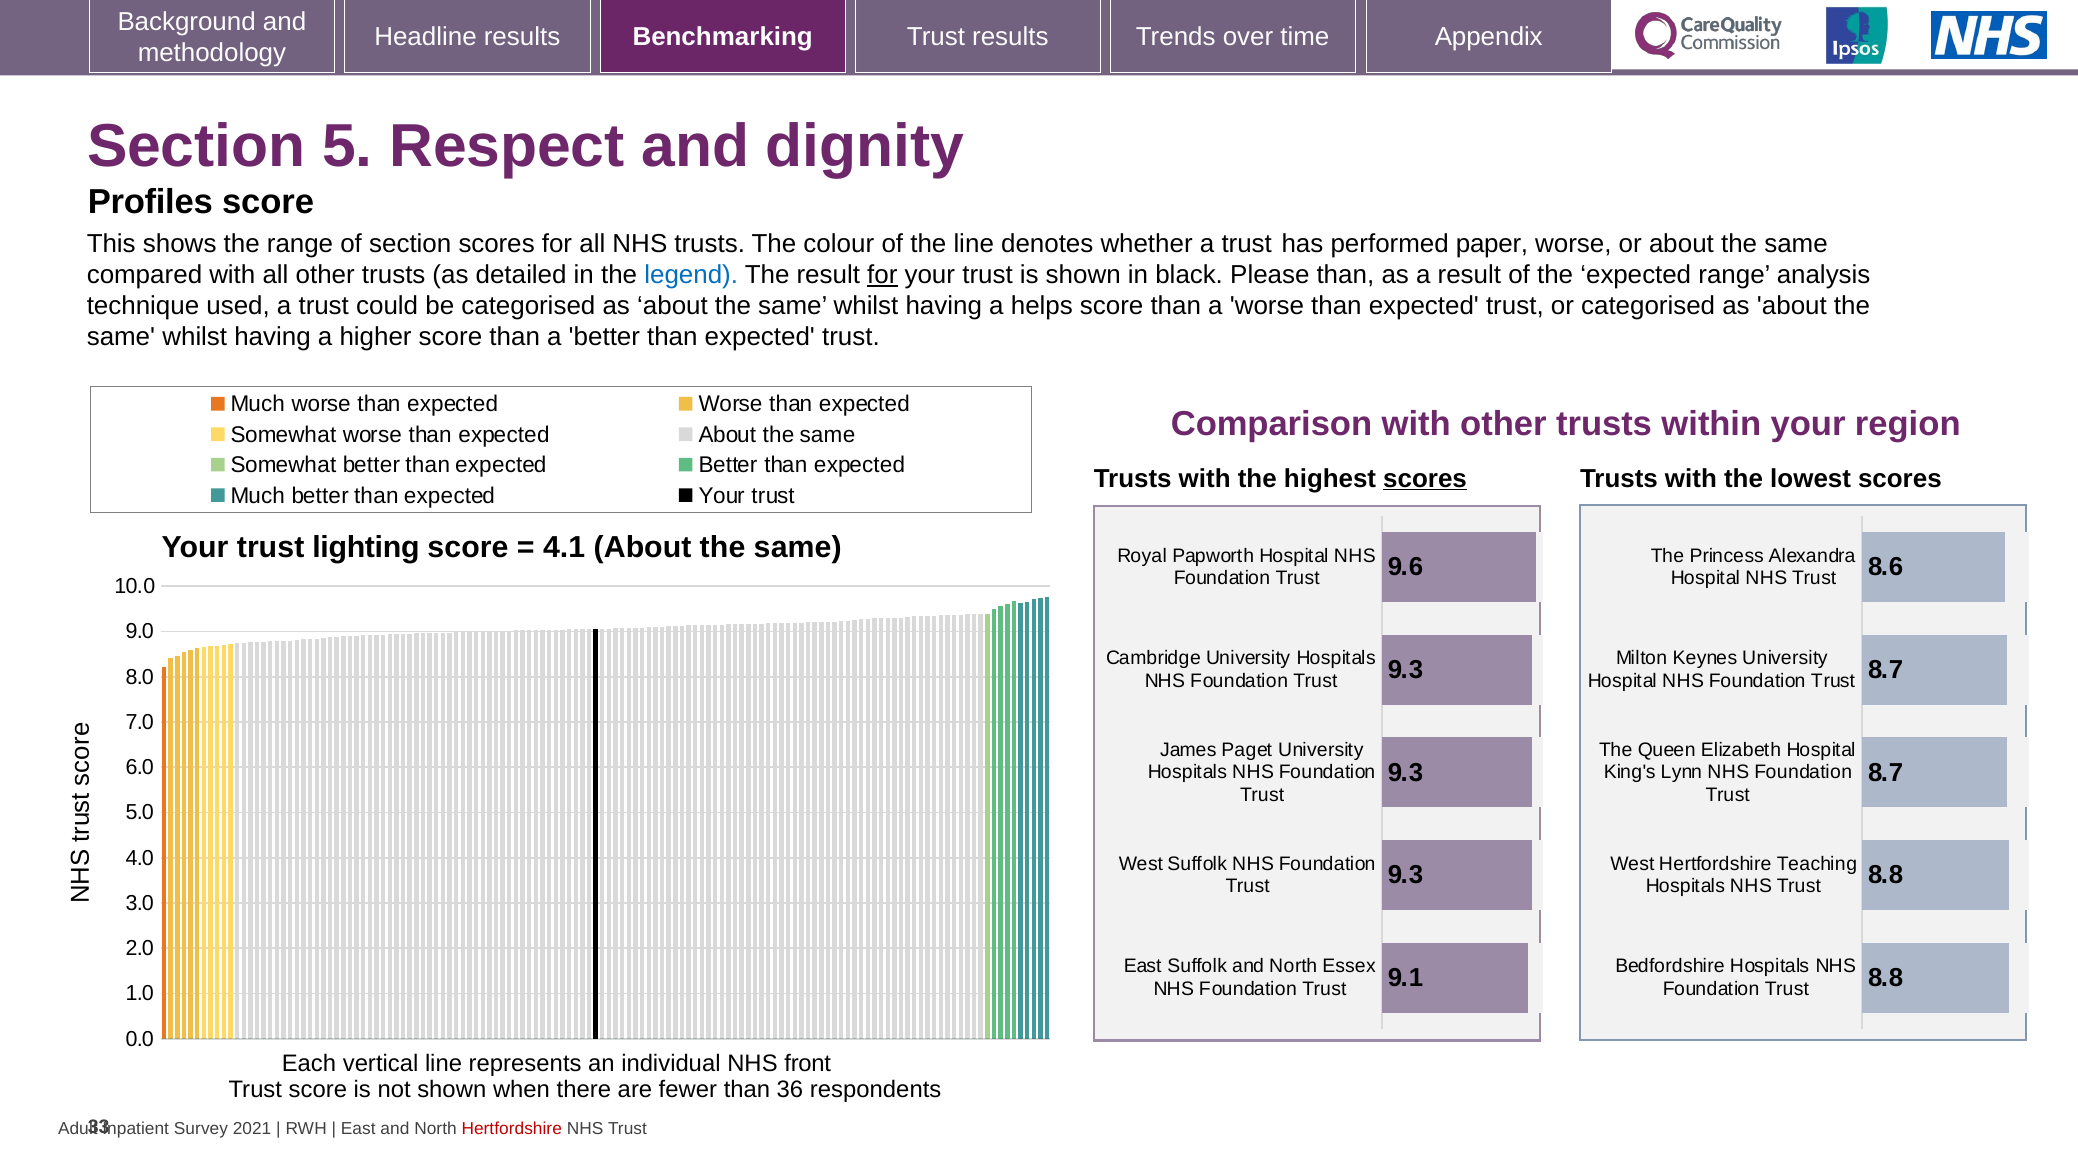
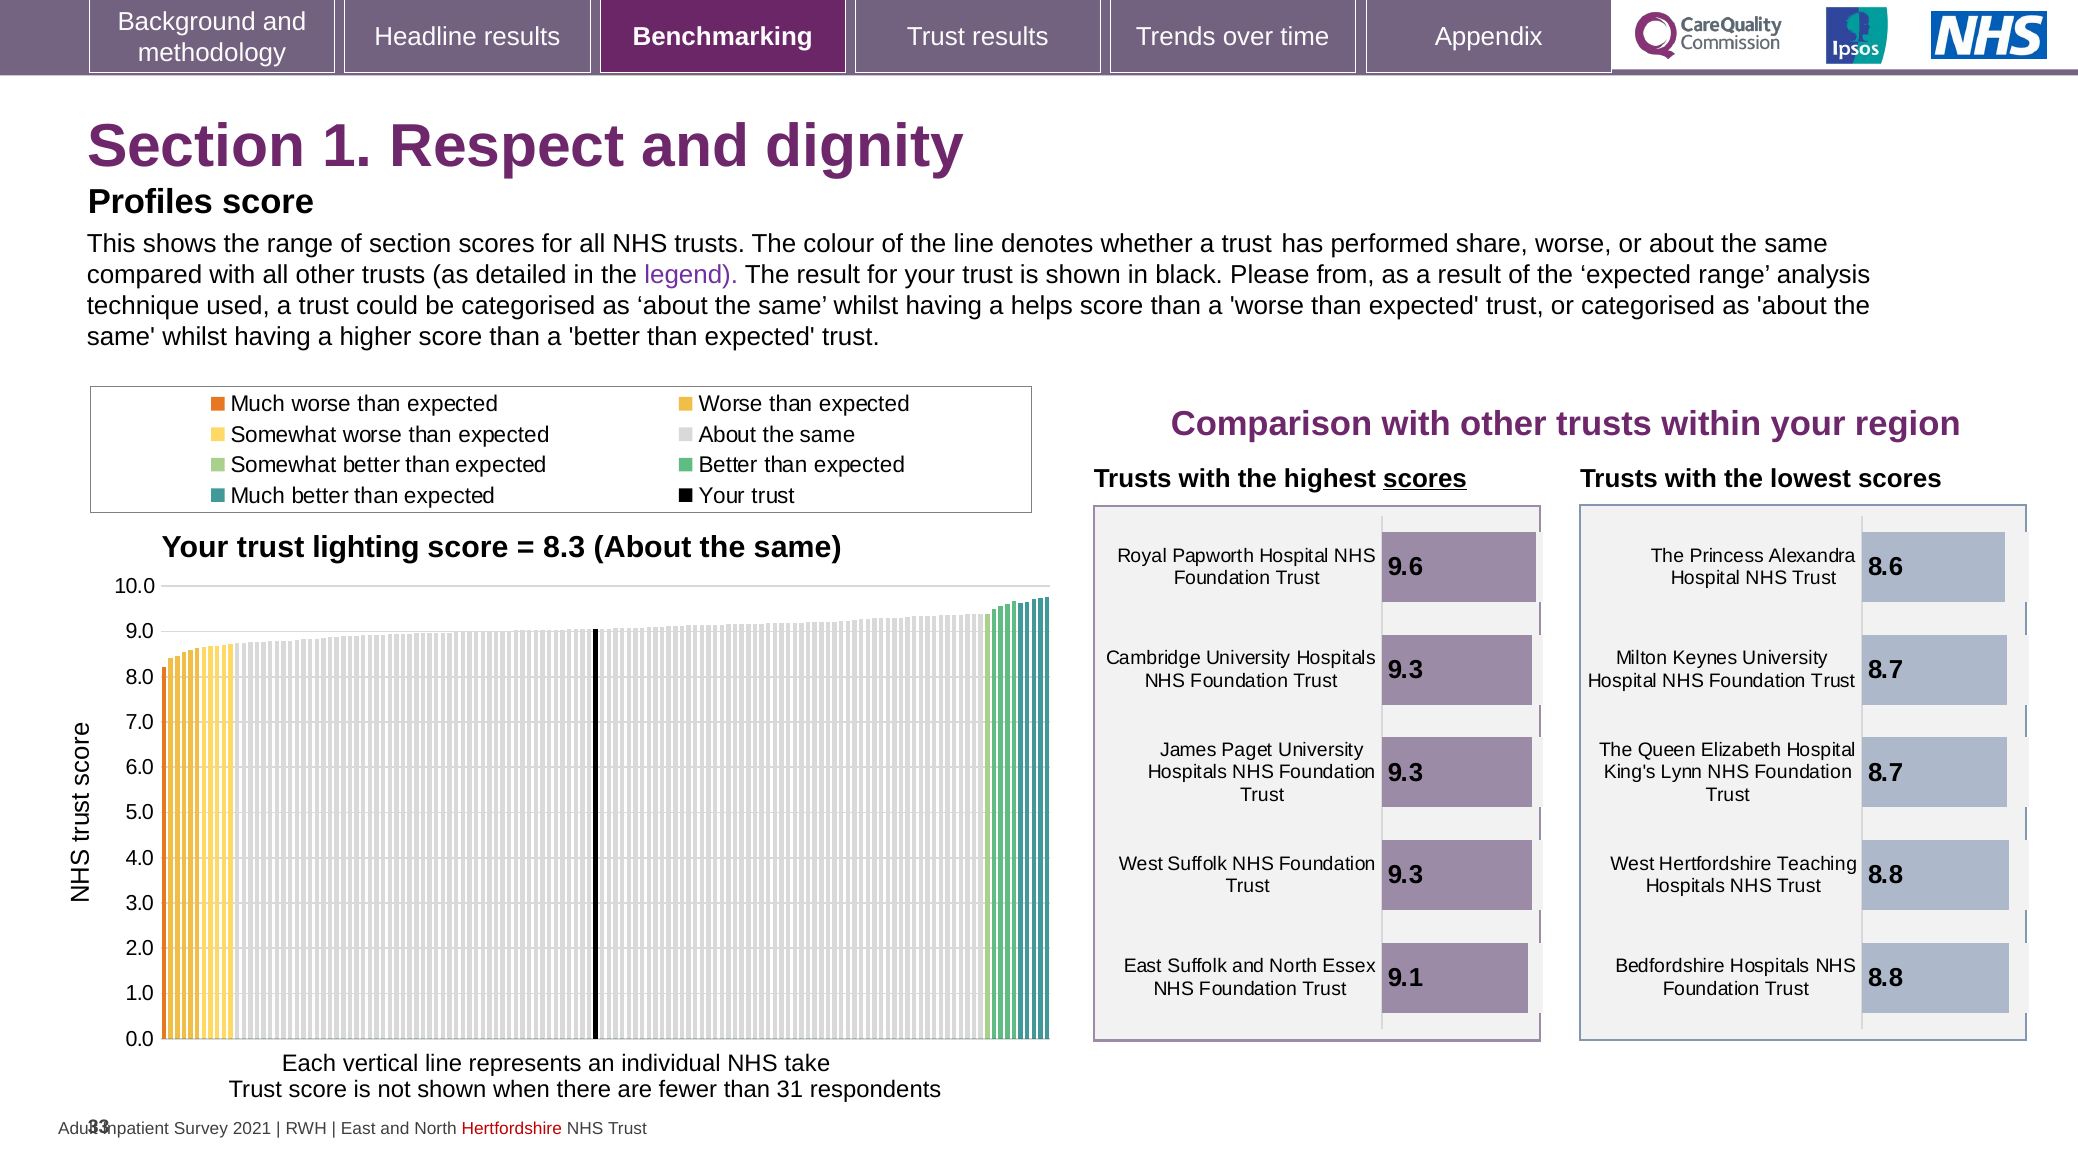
5: 5 -> 1
paper: paper -> share
legend colour: blue -> purple
for at (882, 275) underline: present -> none
Please than: than -> from
4.1: 4.1 -> 8.3
front: front -> take
36: 36 -> 31
